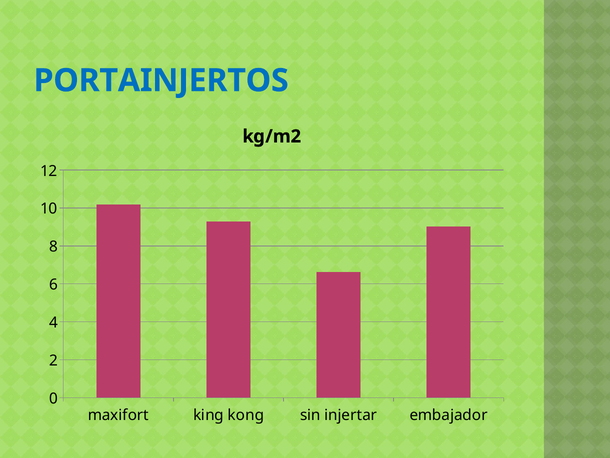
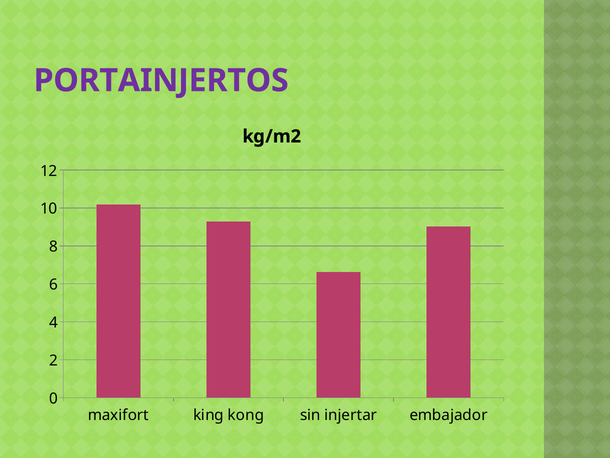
PORTAINJERTOS colour: blue -> purple
